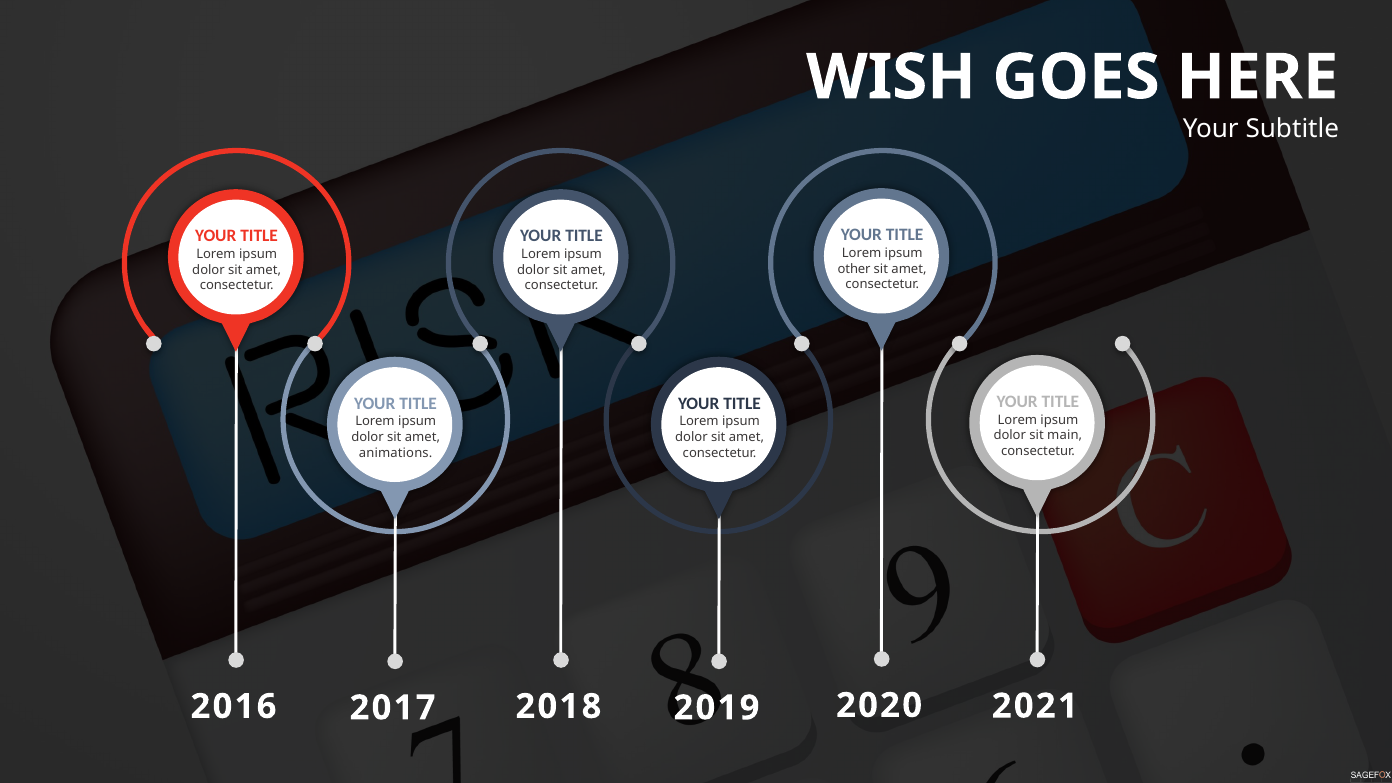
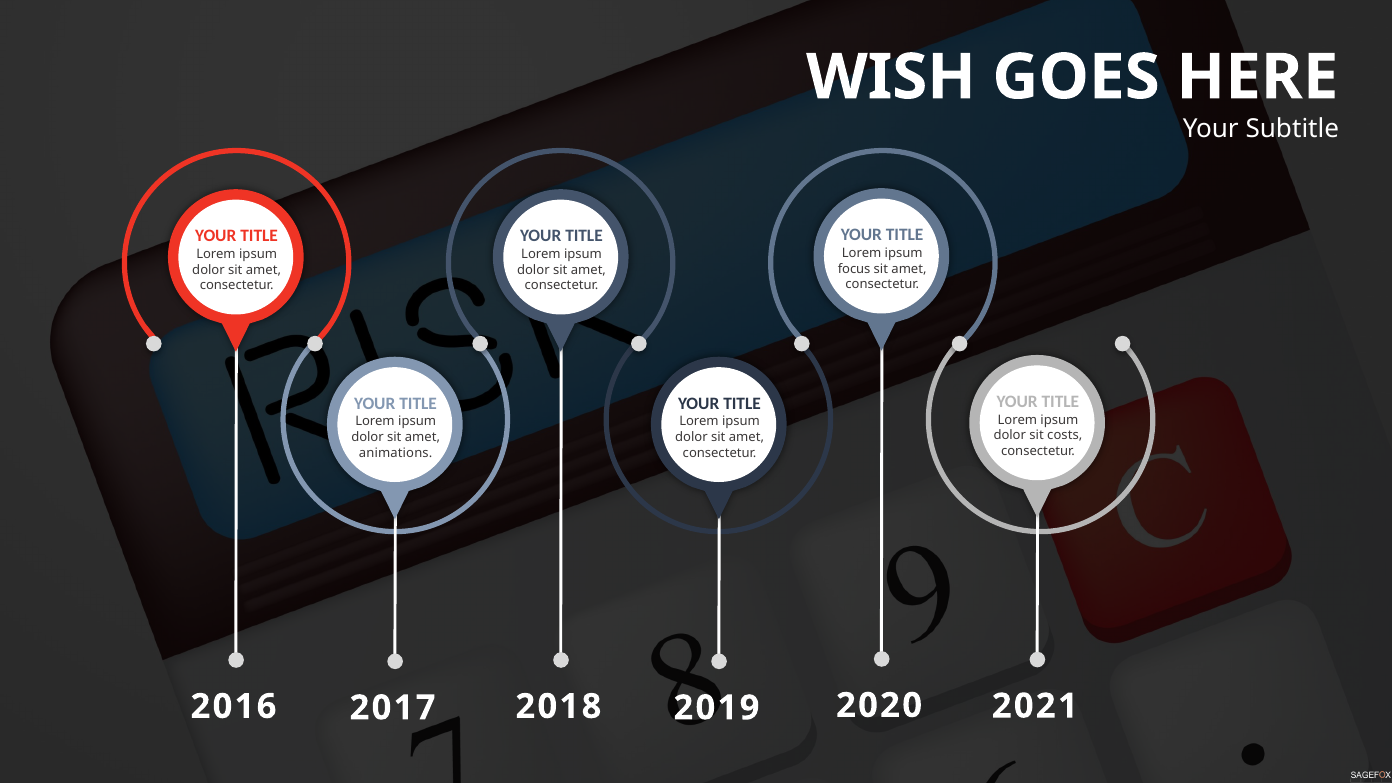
other: other -> focus
main: main -> costs
